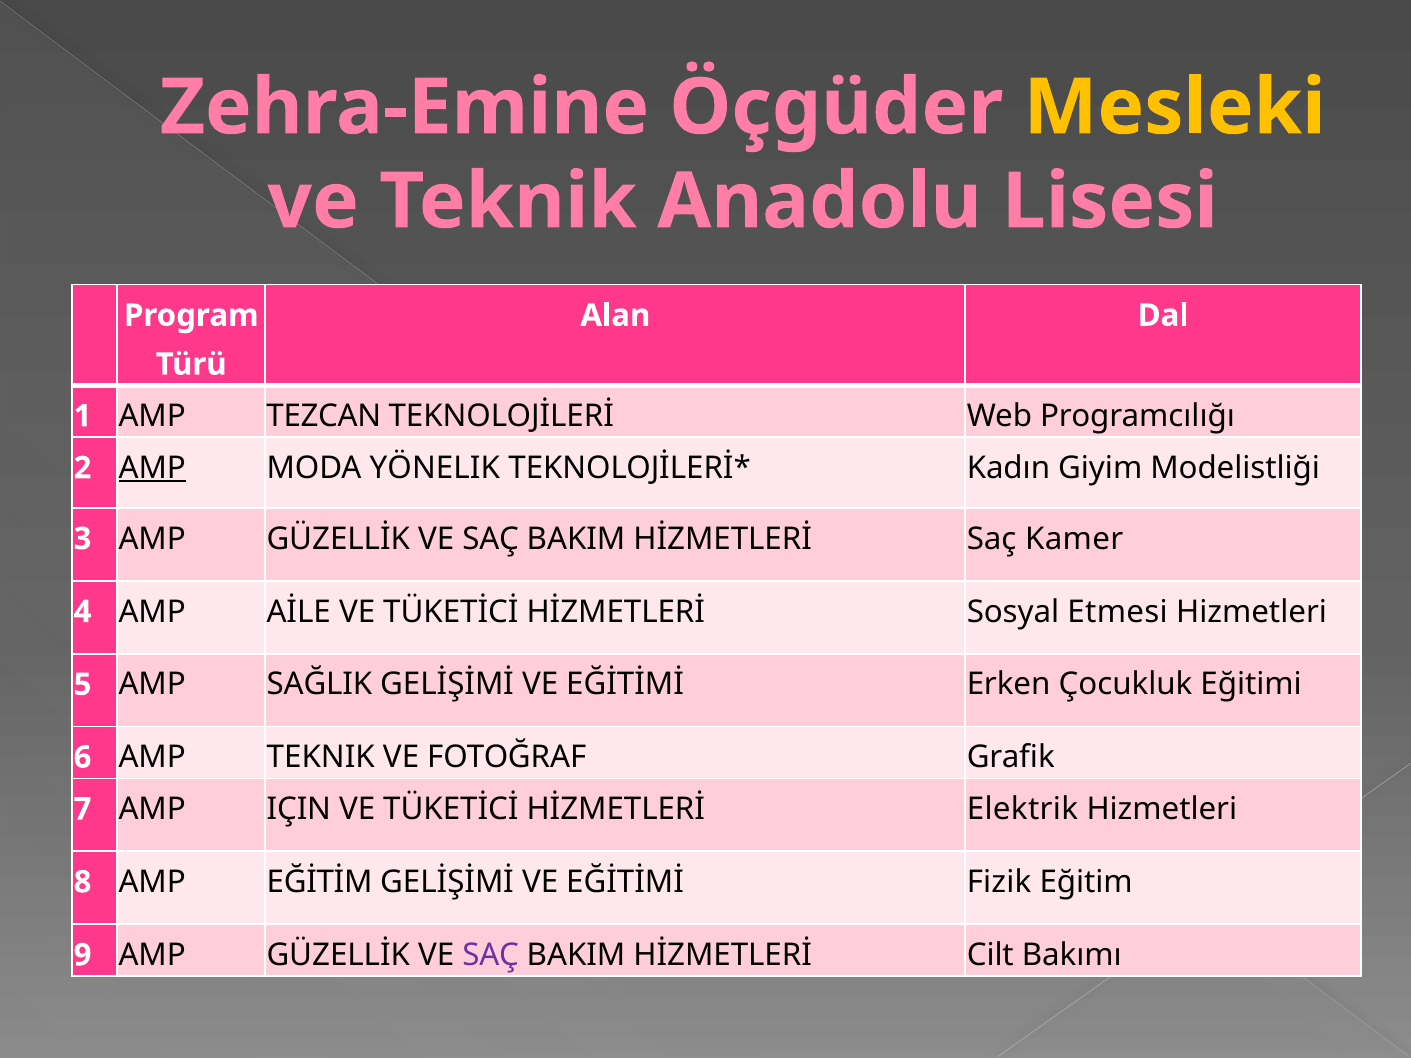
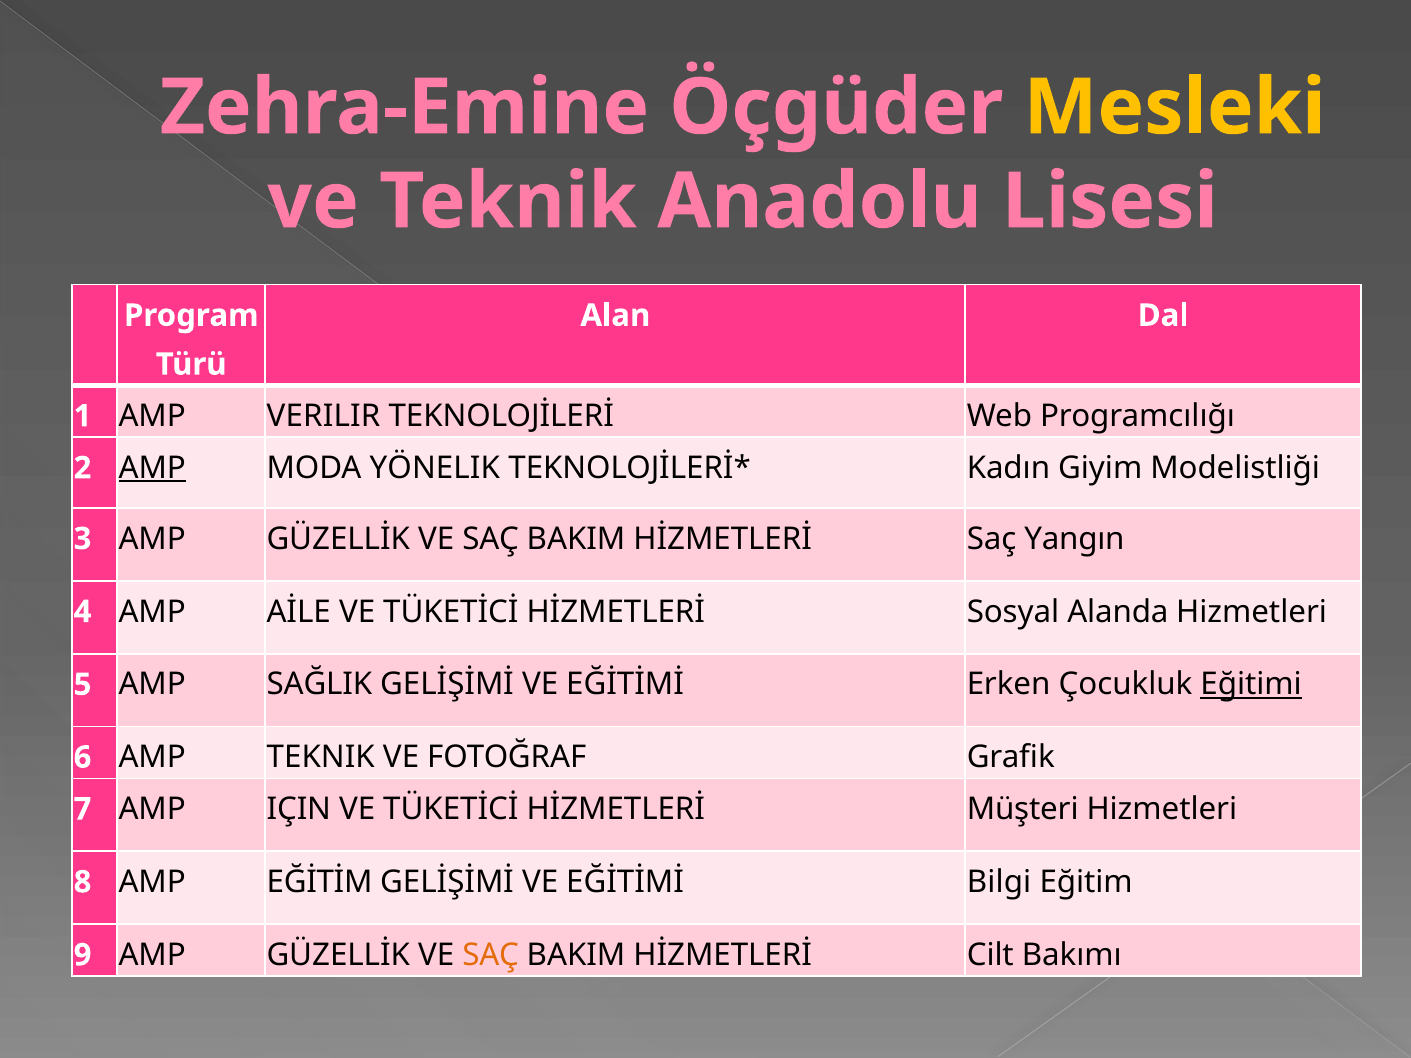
TEZCAN: TEZCAN -> VERILIR
Kamer: Kamer -> Yangın
Etmesi: Etmesi -> Alanda
Eğitimi underline: none -> present
Elektrik: Elektrik -> Müşteri
Fizik: Fizik -> Bilgi
SAÇ at (491, 955) colour: purple -> orange
